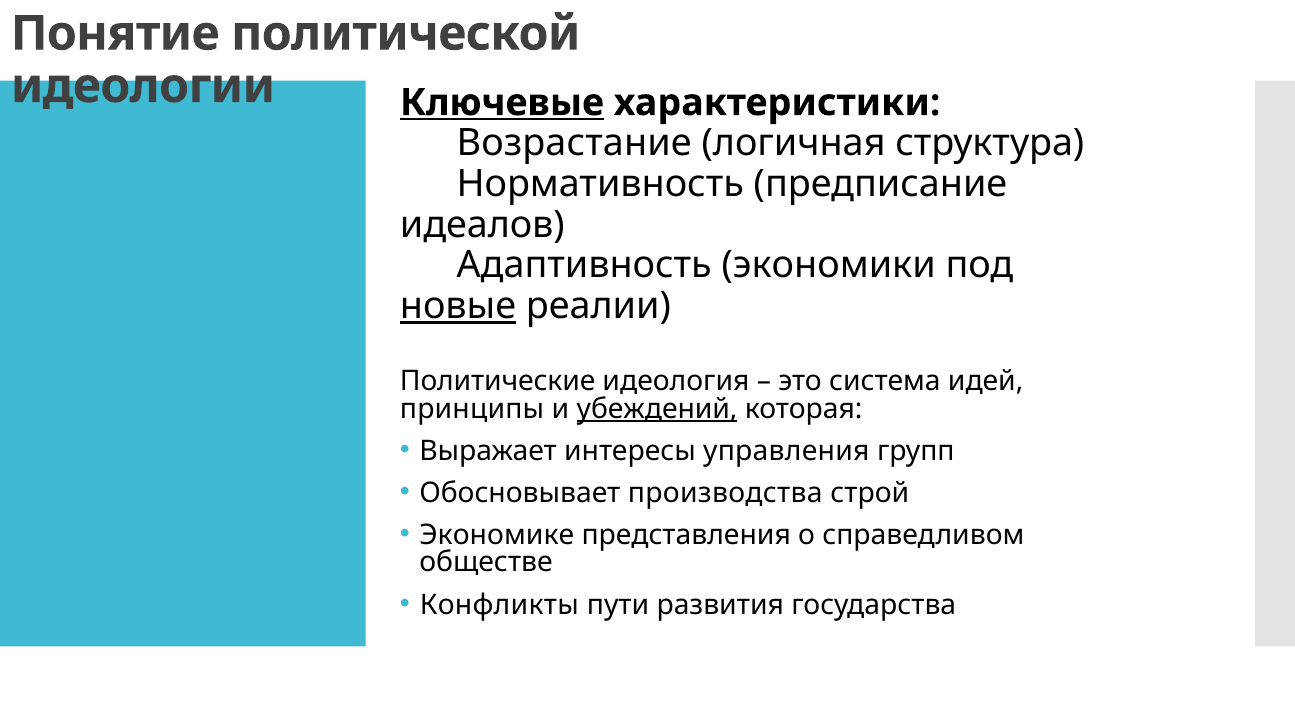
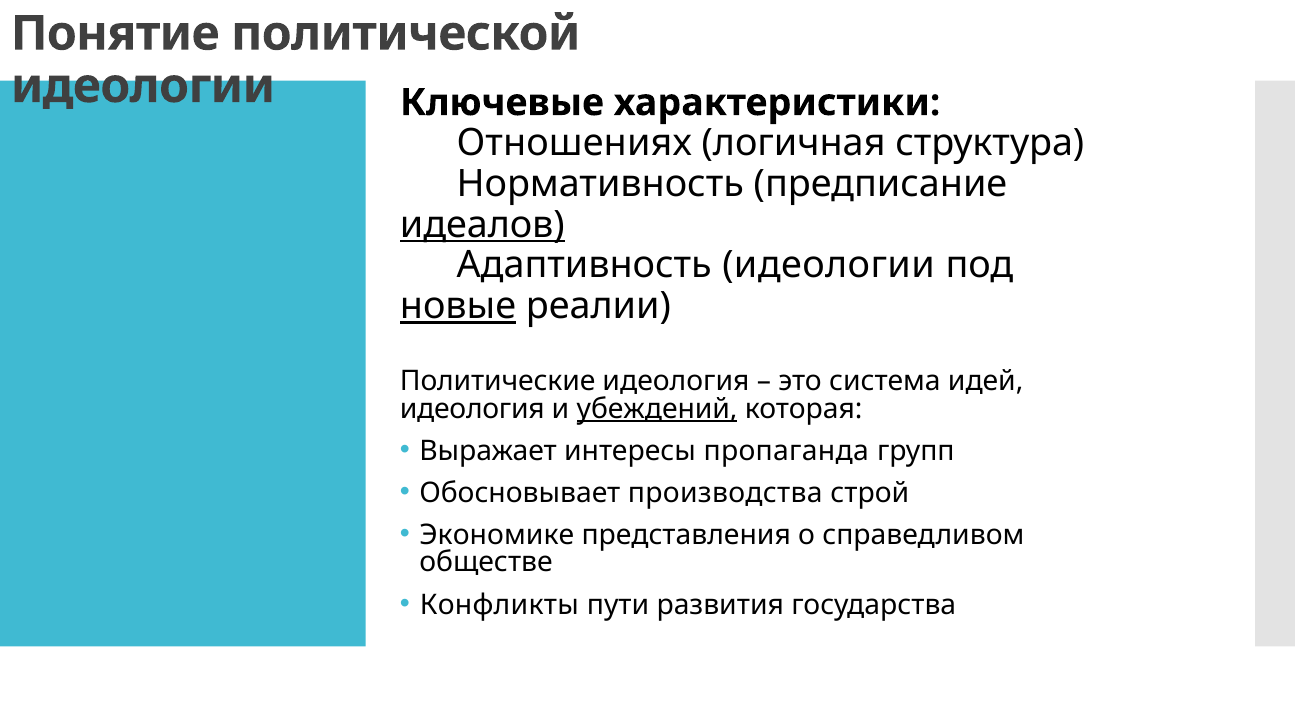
Ключевые underline: present -> none
Возрастание: Возрастание -> Отношениях
идеалов underline: none -> present
Адаптивность экономики: экономики -> идеологии
принципы at (472, 409): принципы -> идеология
управления: управления -> пропаганда
